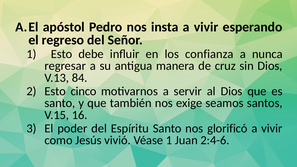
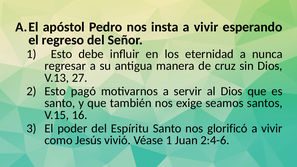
confianza: confianza -> eternidad
84: 84 -> 27
cinco: cinco -> pagó
